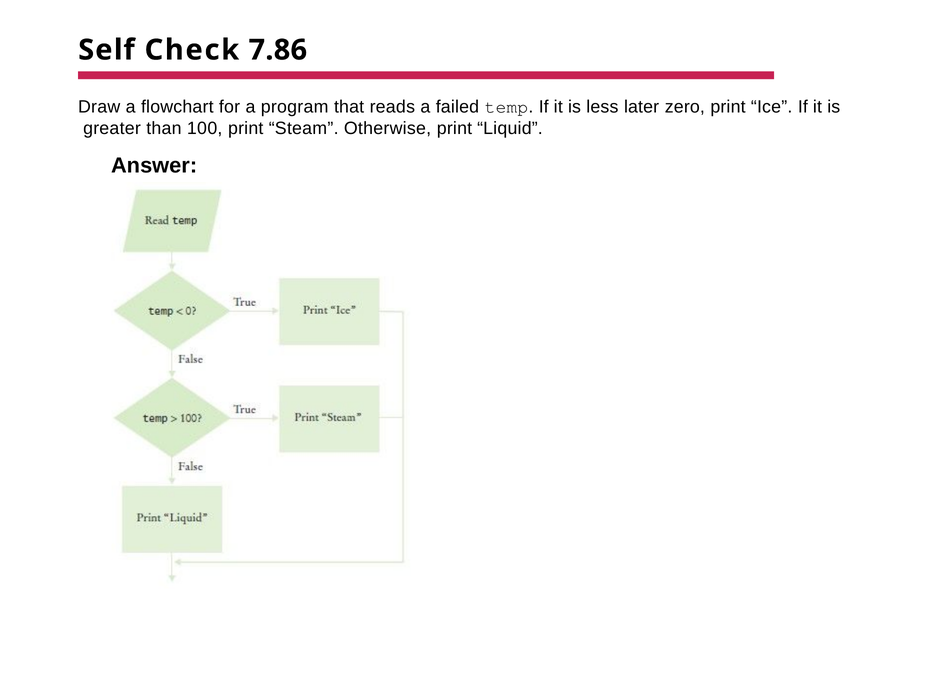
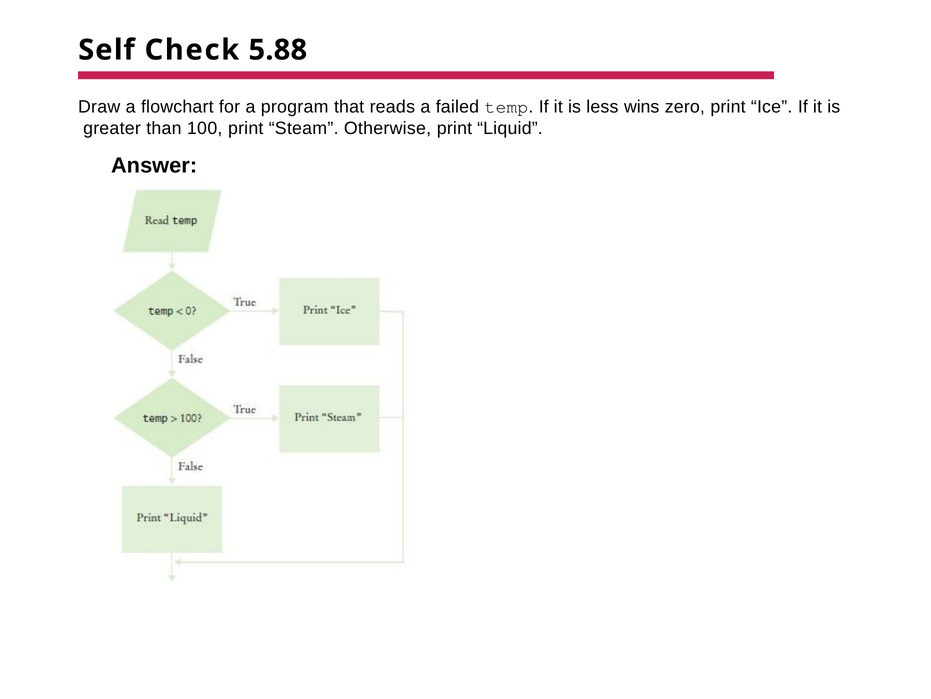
7.86: 7.86 -> 5.88
later: later -> wins
